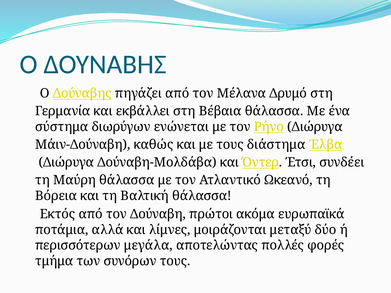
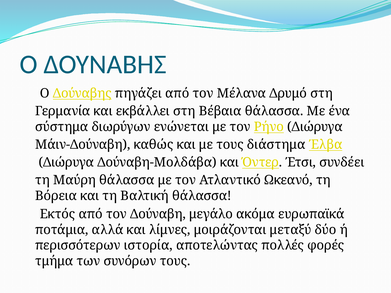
πρώτοι: πρώτοι -> μεγάλο
μεγάλα: μεγάλα -> ιστορία
